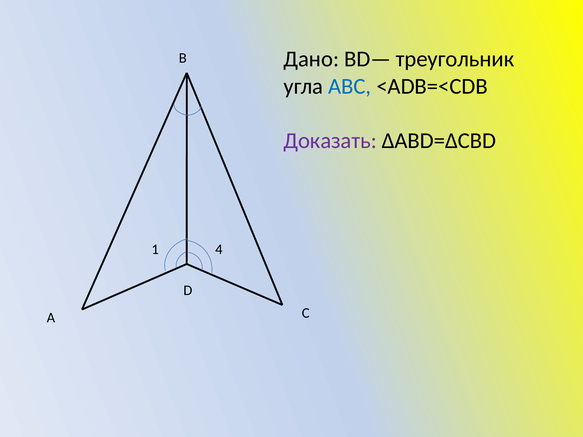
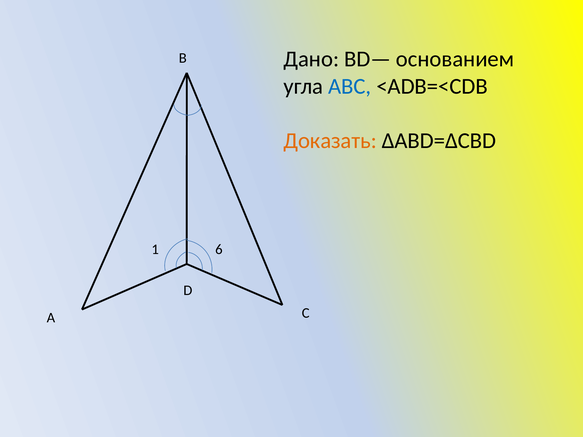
треугольник: треугольник -> основанием
Доказать colour: purple -> orange
4: 4 -> 6
